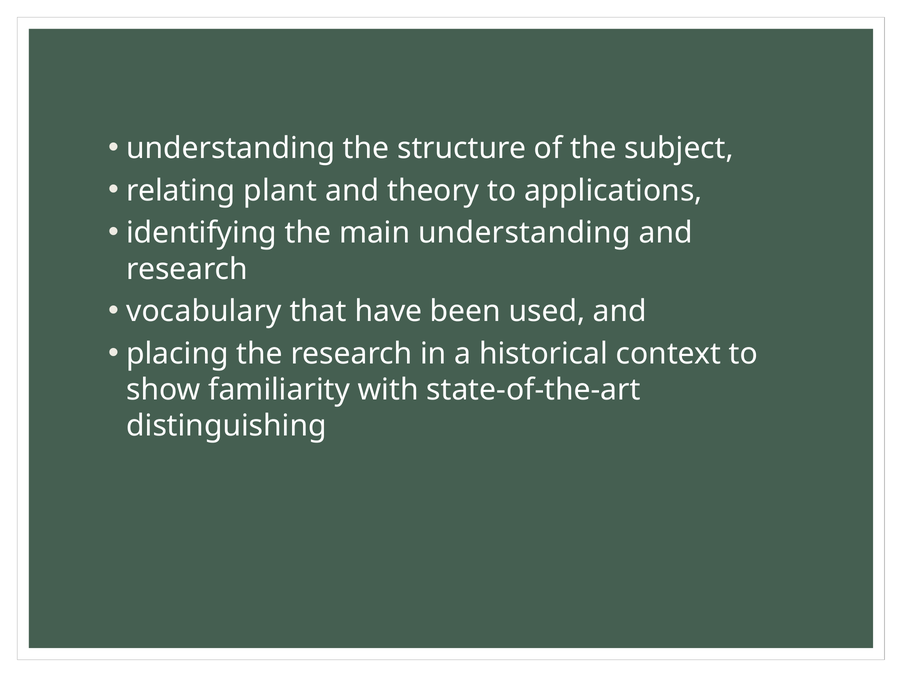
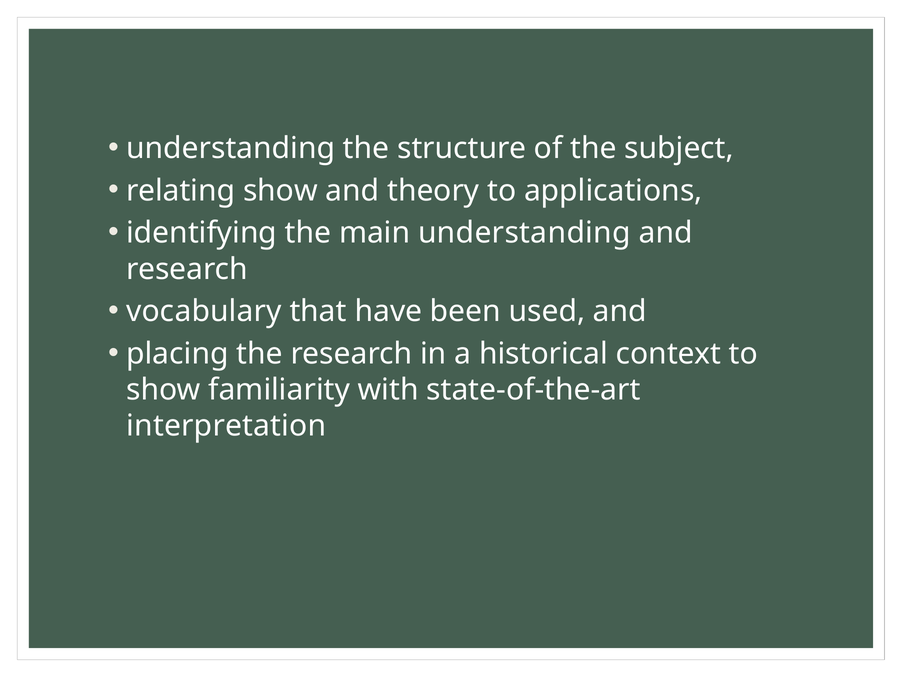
relating plant: plant -> show
distinguishing: distinguishing -> interpretation
